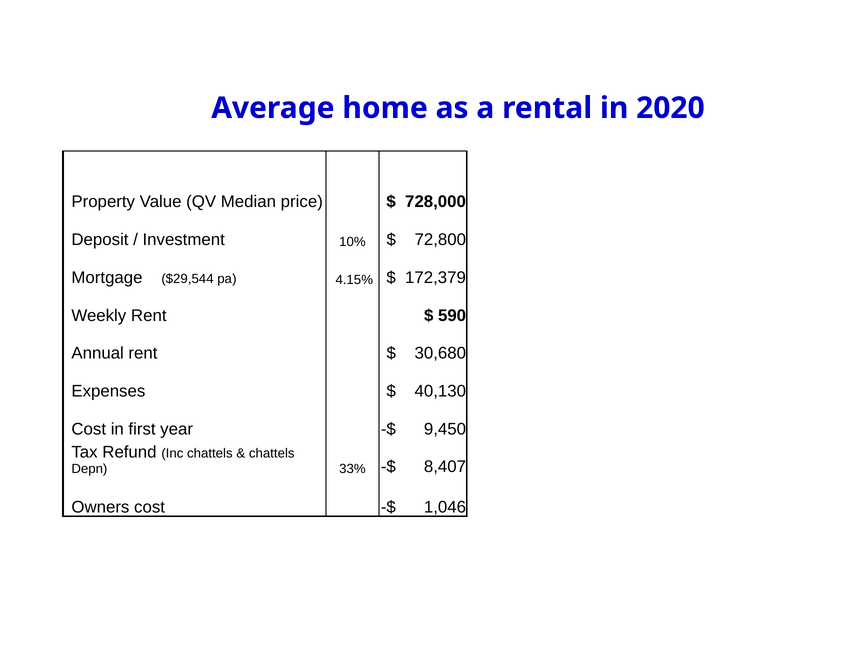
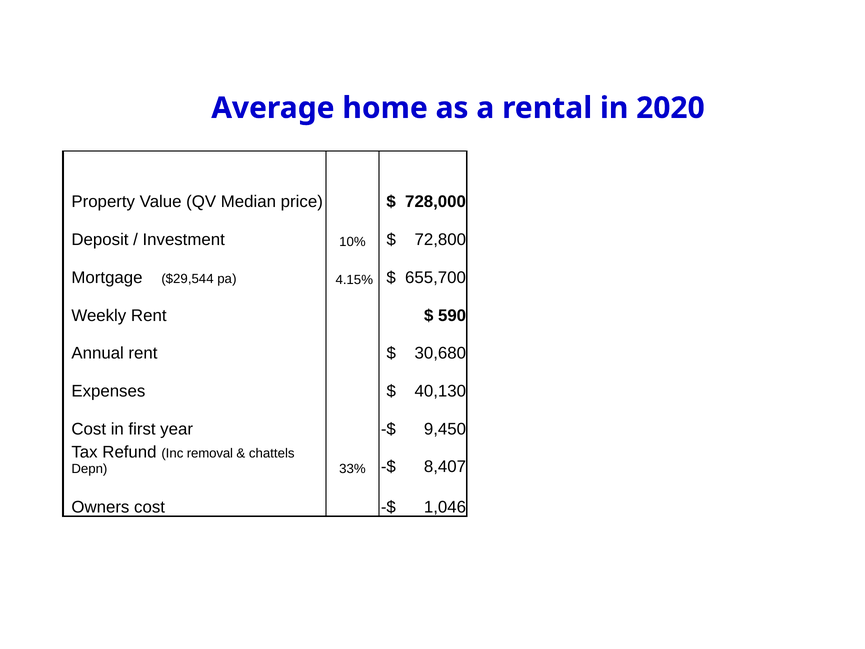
172,379: 172,379 -> 655,700
Inc chattels: chattels -> removal
